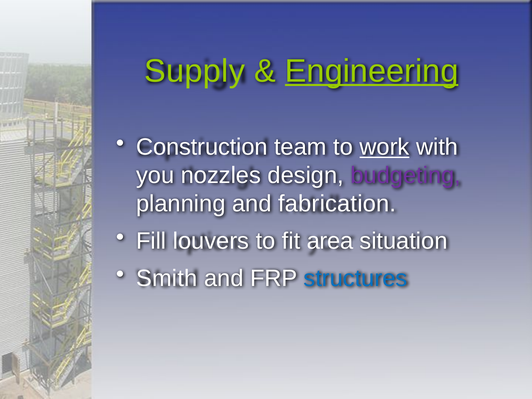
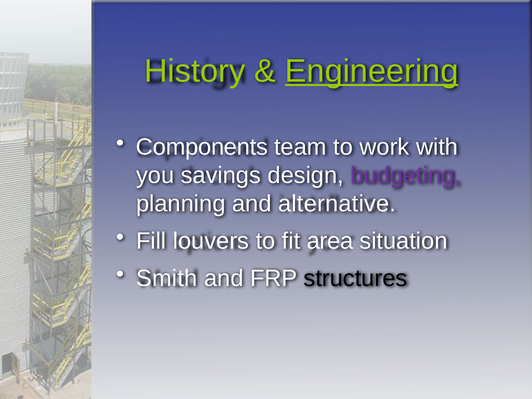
Supply: Supply -> History
Construction: Construction -> Components
work underline: present -> none
nozzles: nozzles -> savings
fabrication: fabrication -> alternative
structures colour: blue -> black
